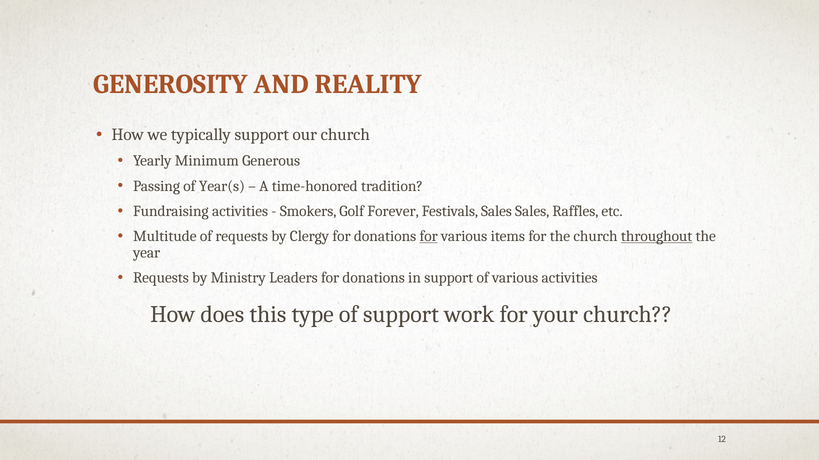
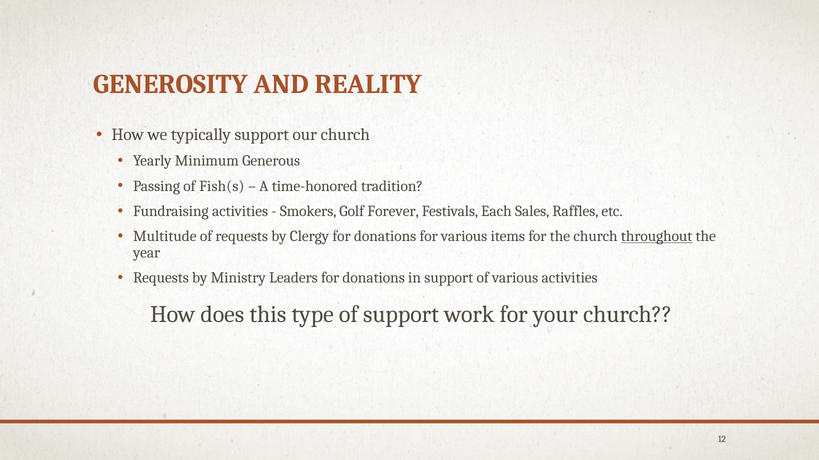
Year(s: Year(s -> Fish(s
Festivals Sales: Sales -> Each
for at (429, 236) underline: present -> none
